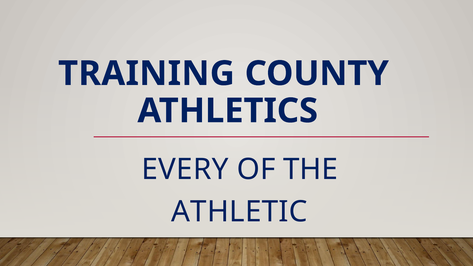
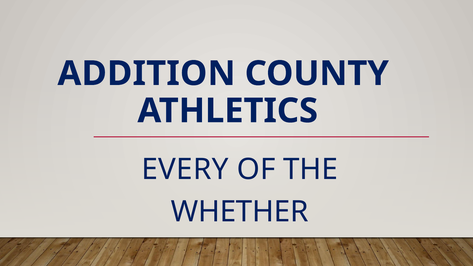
TRAINING: TRAINING -> ADDITION
ATHLETIC: ATHLETIC -> WHETHER
